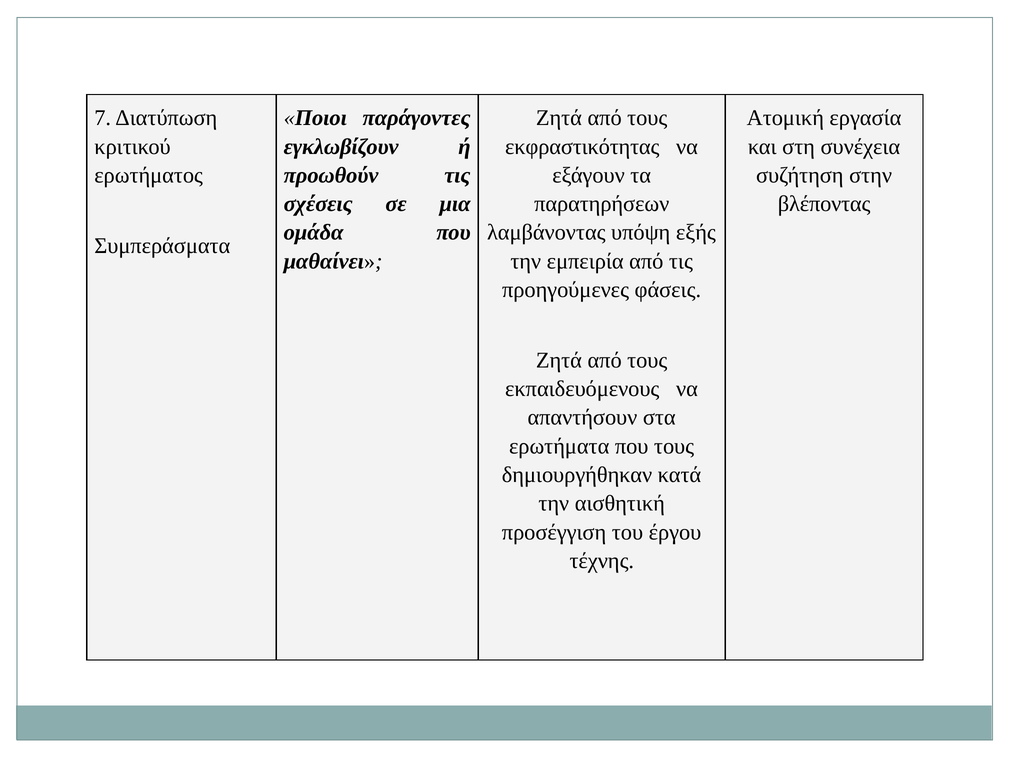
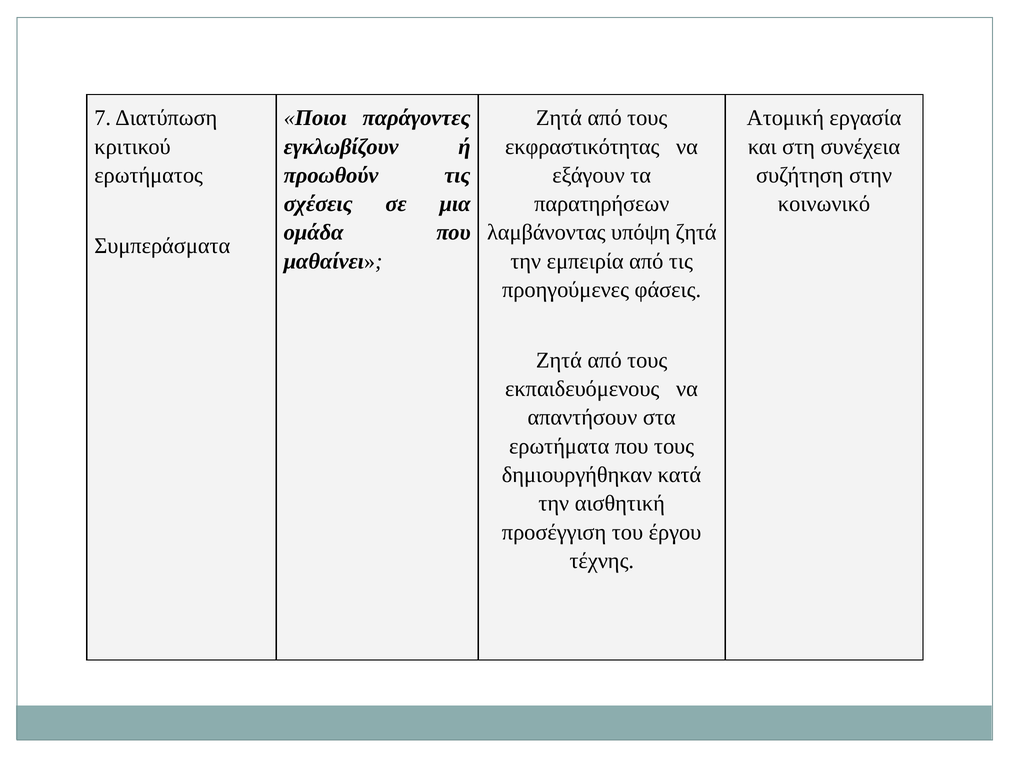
βλέποντας: βλέποντας -> κοινωνικό
υπόψη εξής: εξής -> ζητά
